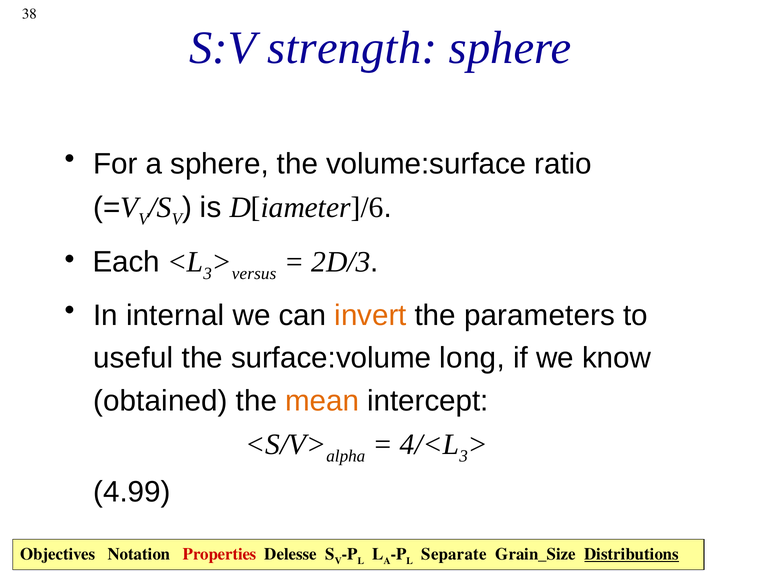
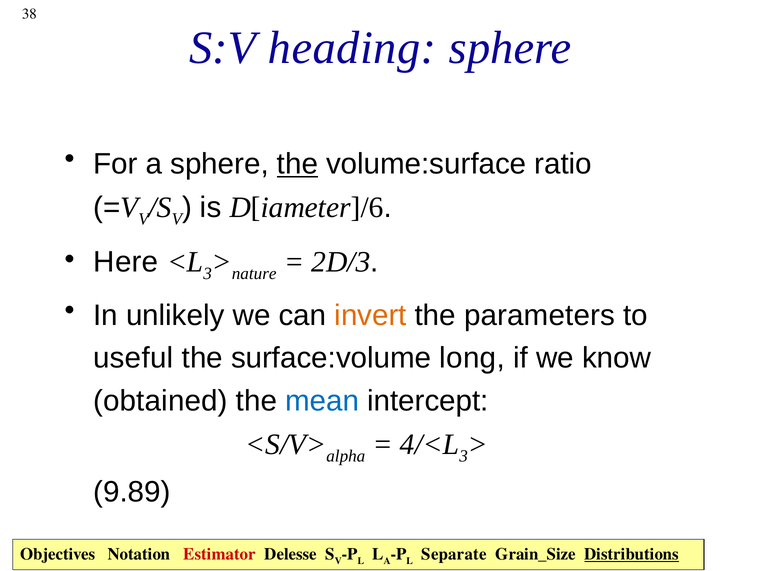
strength: strength -> heading
the at (297, 164) underline: none -> present
Each: Each -> Here
versus: versus -> nature
internal: internal -> unlikely
mean colour: orange -> blue
4.99: 4.99 -> 9.89
Properties: Properties -> Estimator
